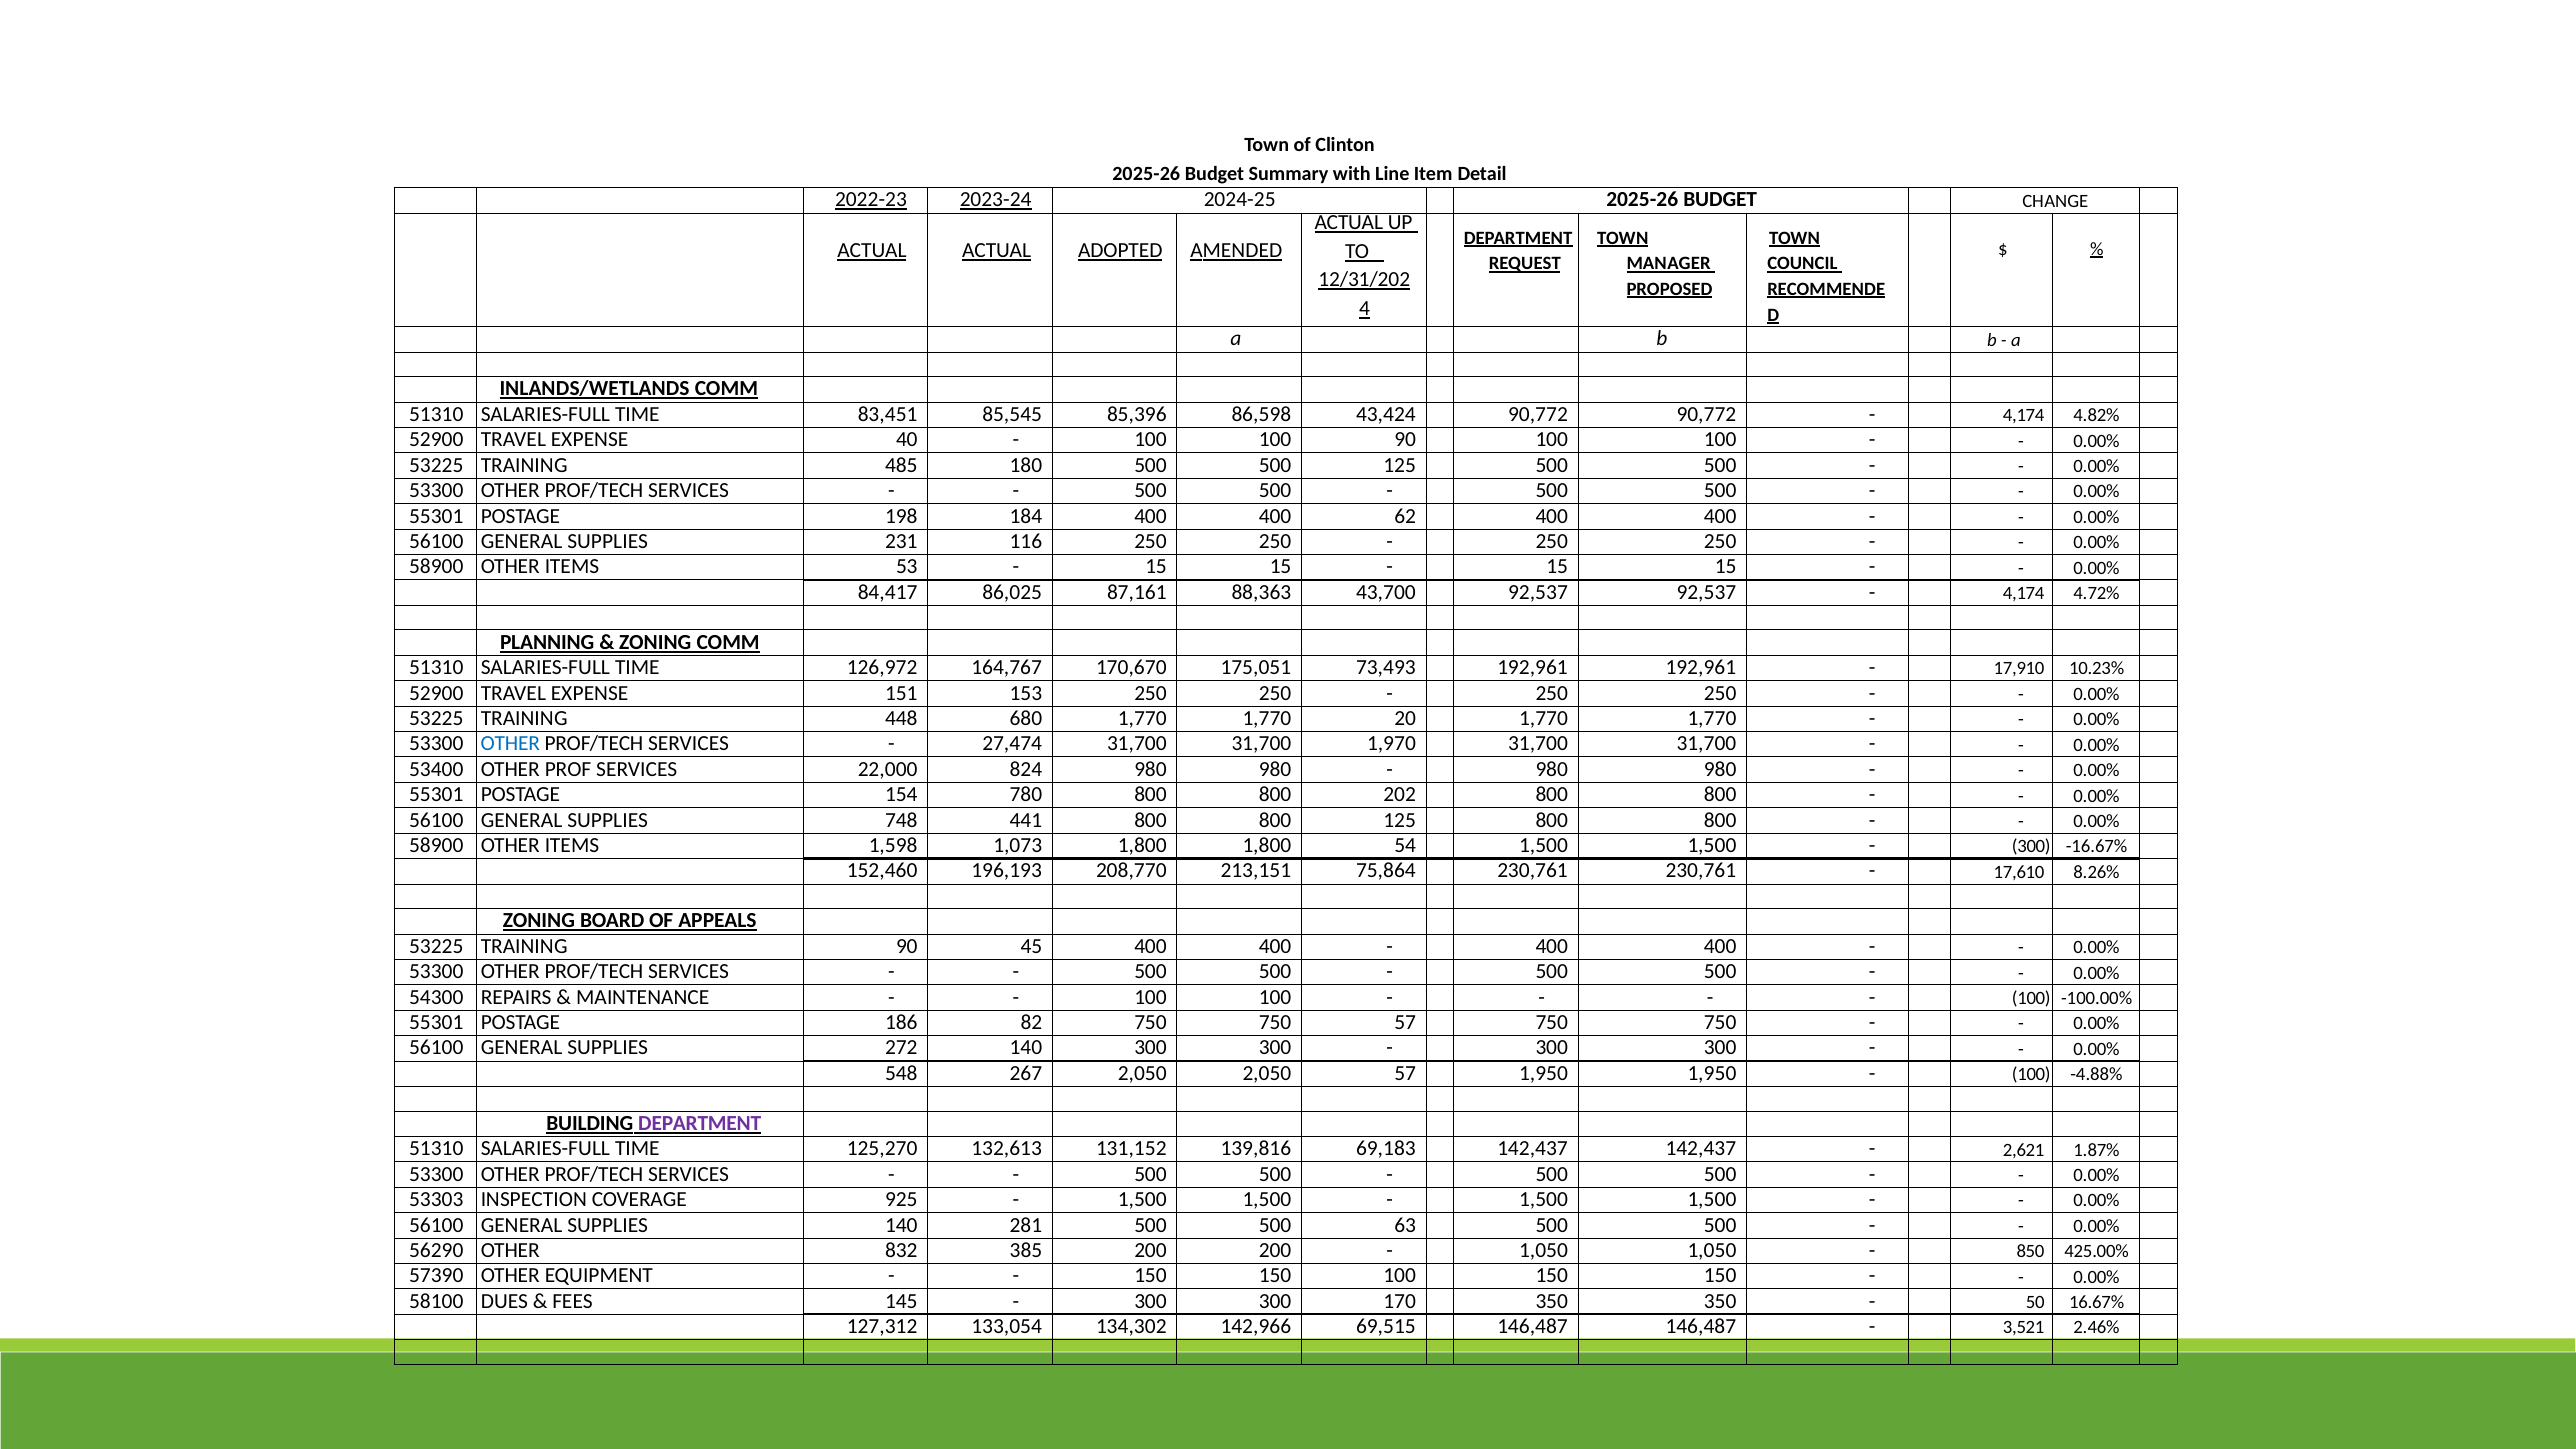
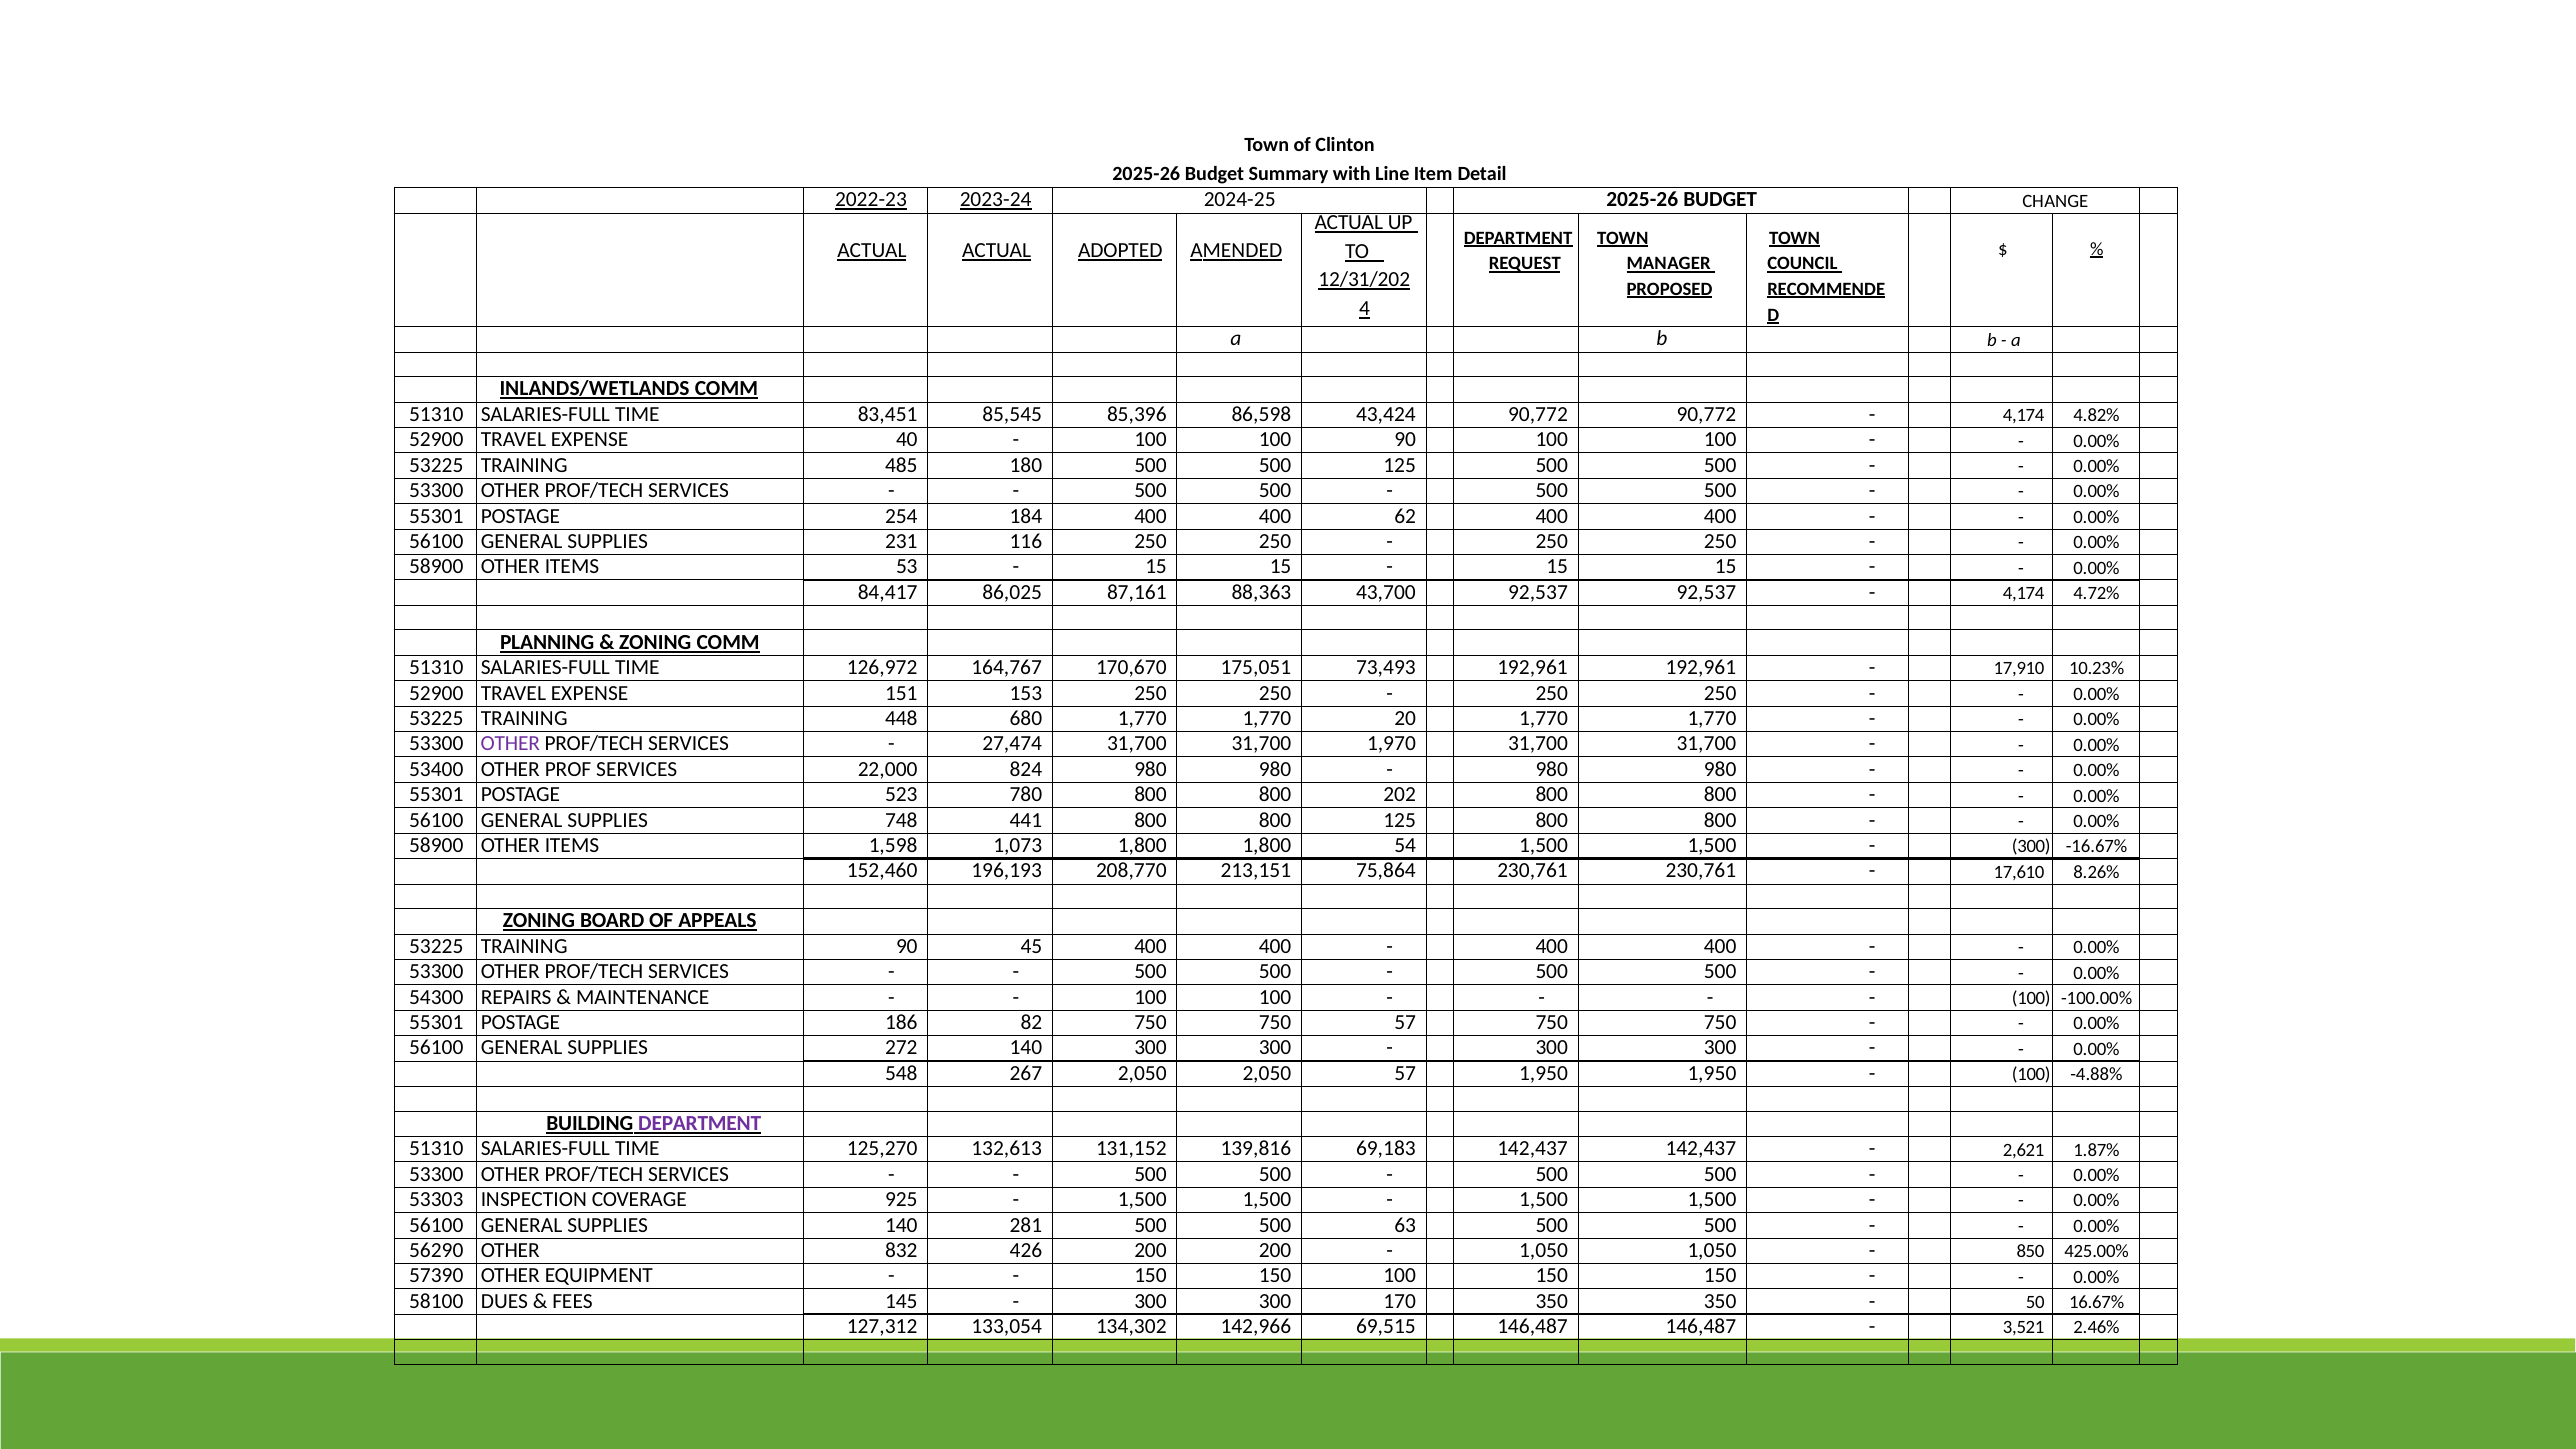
198: 198 -> 254
OTHER at (510, 744) colour: blue -> purple
154: 154 -> 523
385: 385 -> 426
